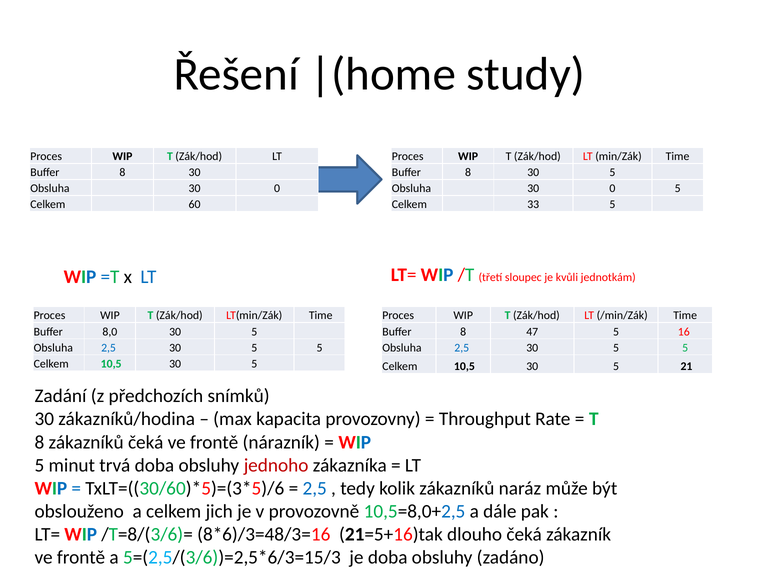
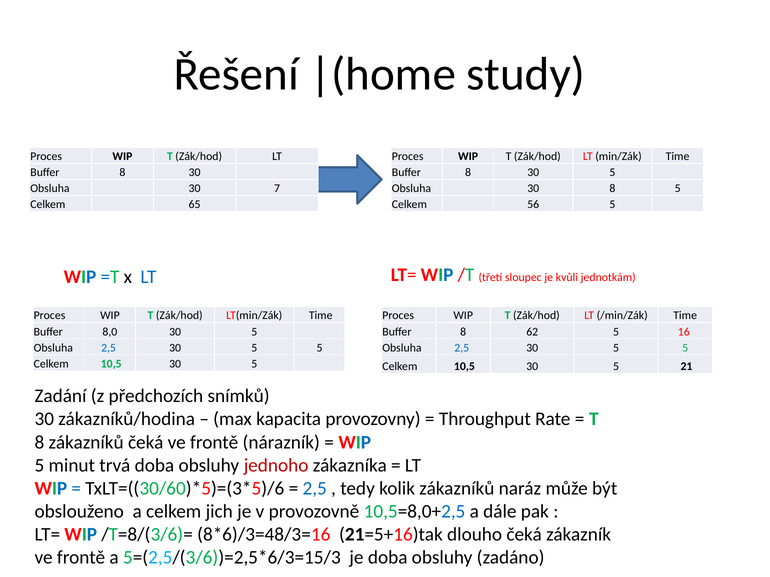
0 at (277, 189): 0 -> 7
0 at (612, 189): 0 -> 8
60: 60 -> 65
33: 33 -> 56
47: 47 -> 62
